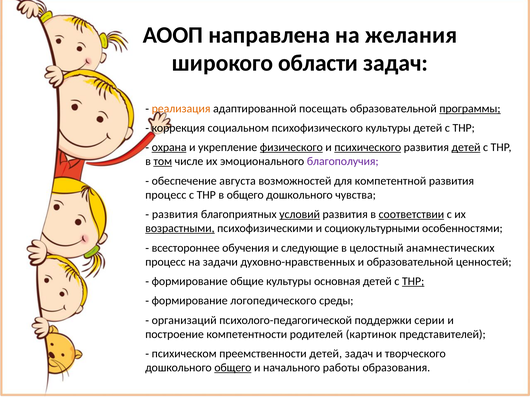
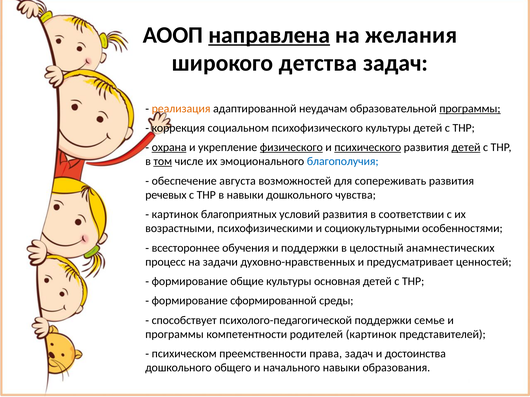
направлена underline: none -> present
области: области -> детства
посещать: посещать -> неудачам
благополучия colour: purple -> blue
компетентной: компетентной -> сопереживать
процесс at (166, 195): процесс -> речевых
в общего: общего -> навыки
развития at (175, 215): развития -> картинок
условий underline: present -> none
соответствии underline: present -> none
возрастными underline: present -> none
и следующие: следующие -> поддержки
и образовательной: образовательной -> предусматривает
ТНР at (413, 282) underline: present -> none
логопедического: логопедического -> сформированной
организаций: организаций -> способствует
серии: серии -> семье
построение at (175, 335): построение -> программы
преемственности детей: детей -> права
творческого: творческого -> достоинства
общего at (233, 368) underline: present -> none
начального работы: работы -> навыки
